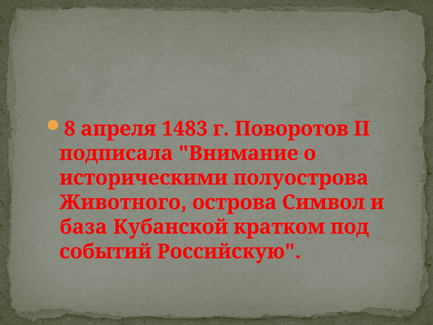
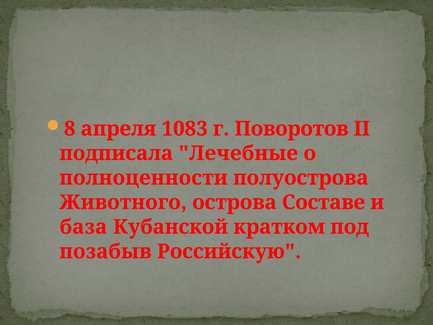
1483: 1483 -> 1083
Внимание: Внимание -> Лечебные
историческими: историческими -> полноценности
Символ: Символ -> Составе
событий: событий -> позабыв
